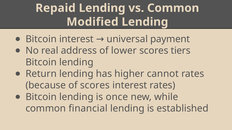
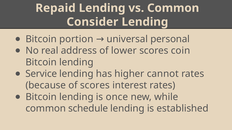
Modified: Modified -> Consider
Bitcoin interest: interest -> portion
payment: payment -> personal
tiers: tiers -> coin
Return: Return -> Service
financial: financial -> schedule
